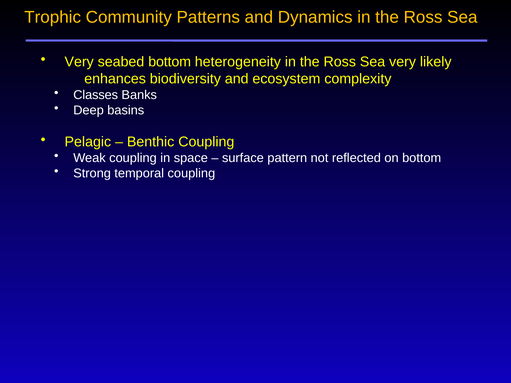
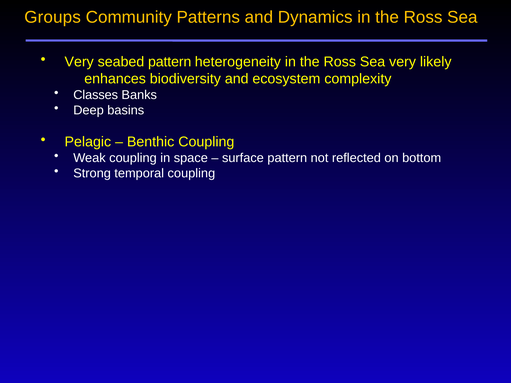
Trophic: Trophic -> Groups
seabed bottom: bottom -> pattern
